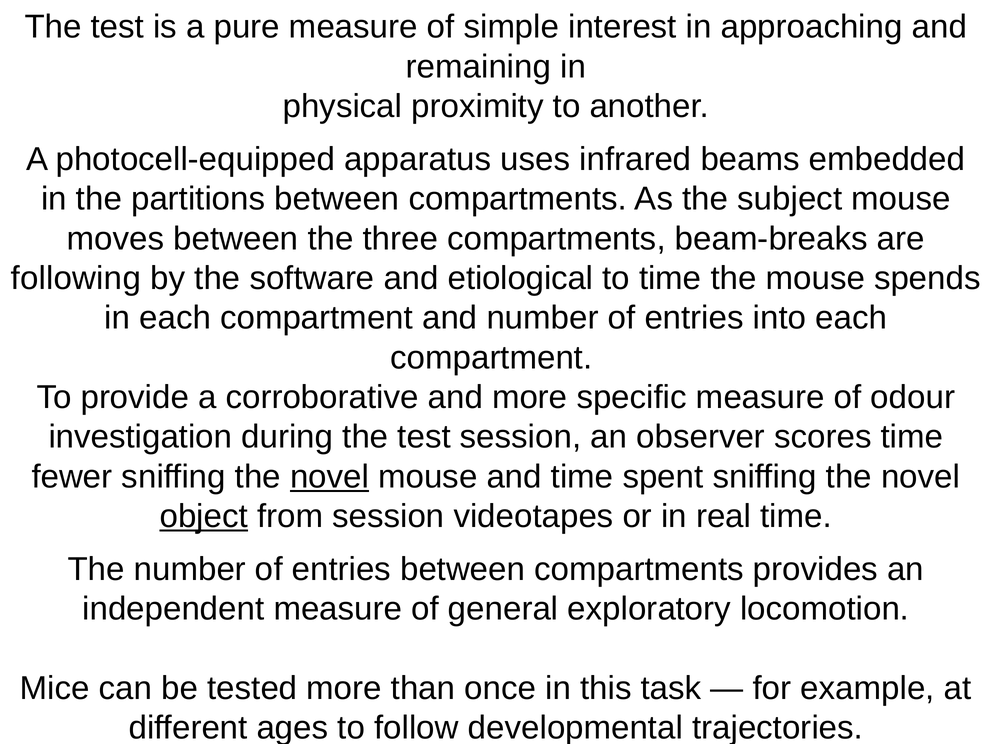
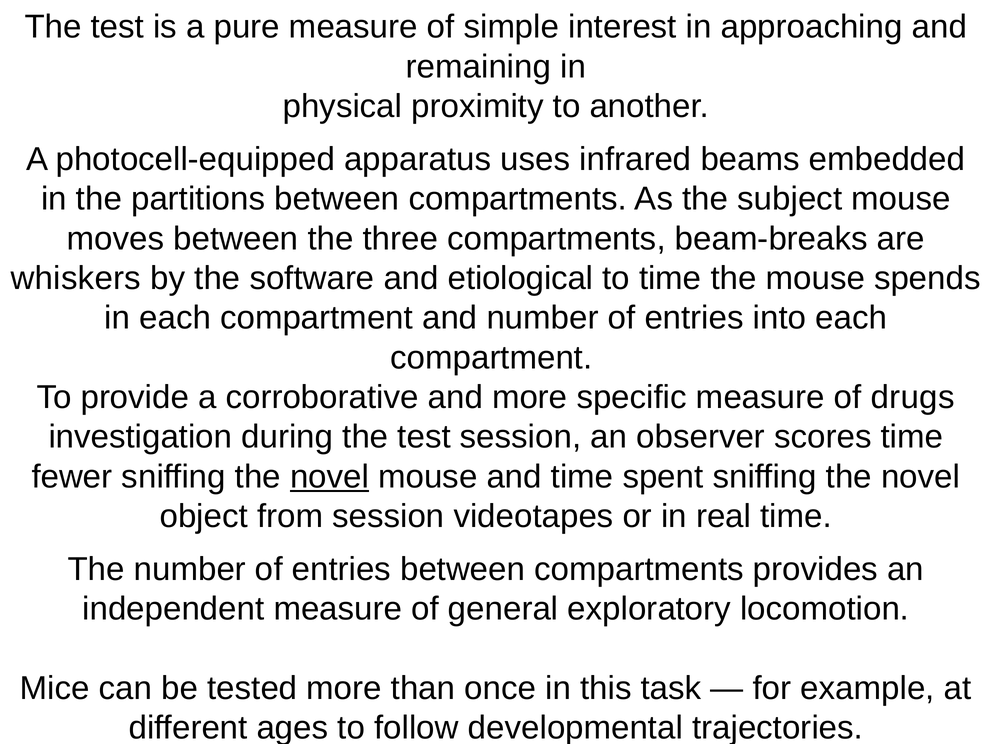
following: following -> whiskers
odour: odour -> drugs
object underline: present -> none
